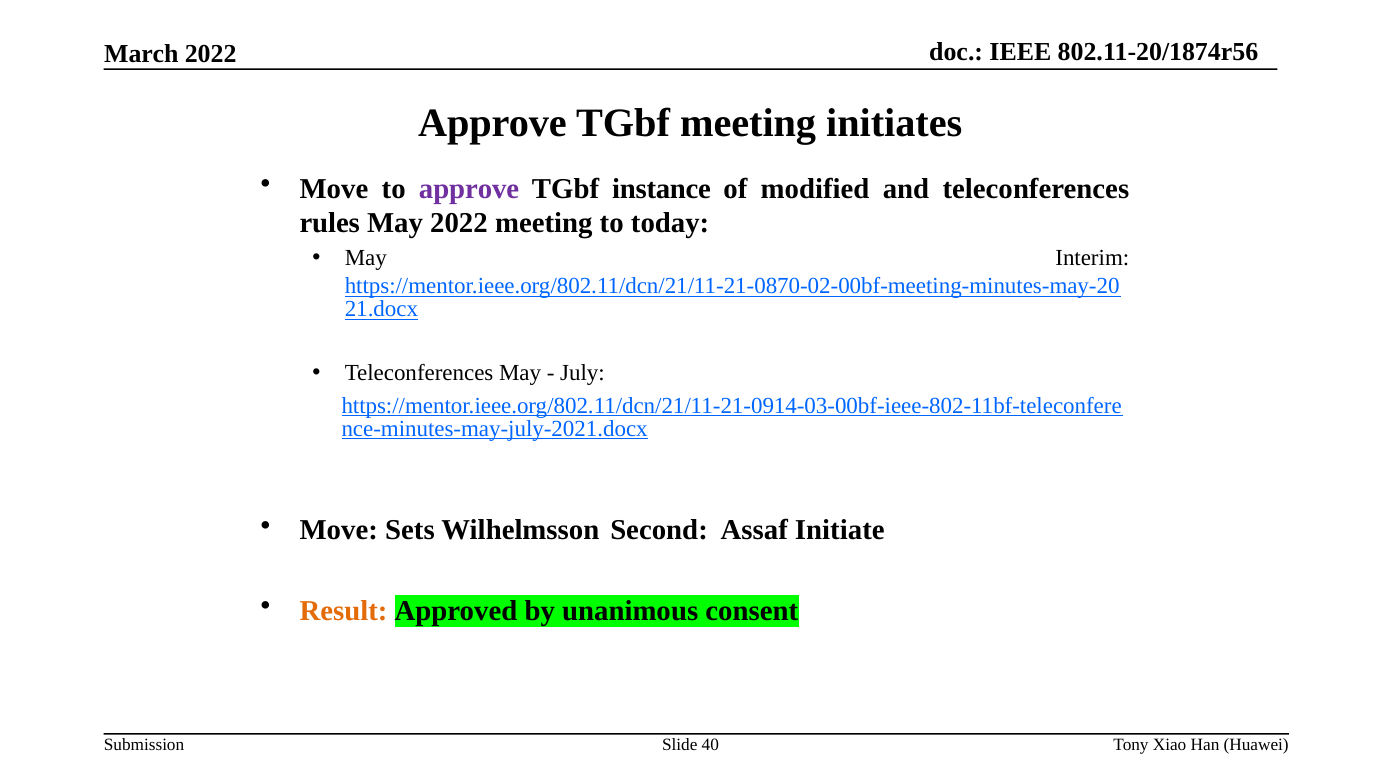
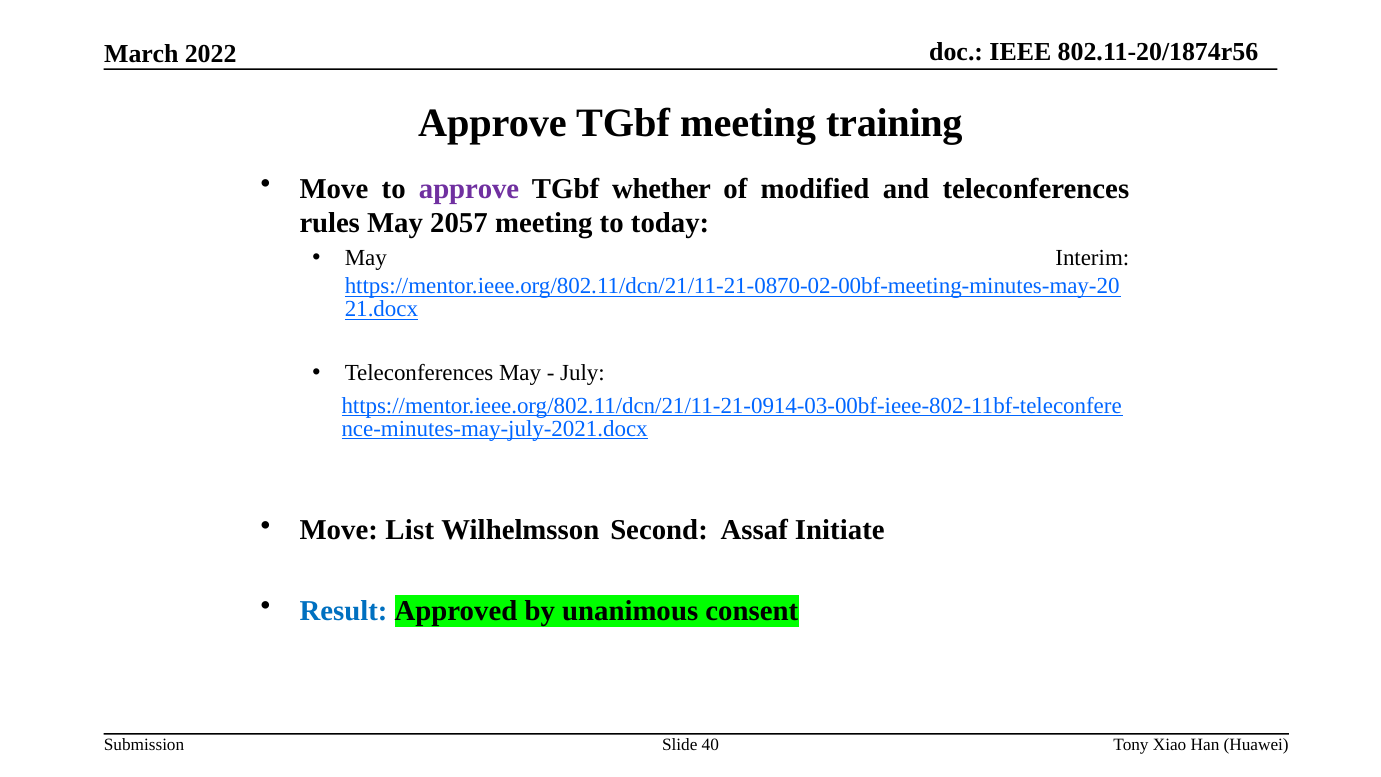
initiates: initiates -> training
instance: instance -> whether
May 2022: 2022 -> 2057
Sets: Sets -> List
Result colour: orange -> blue
